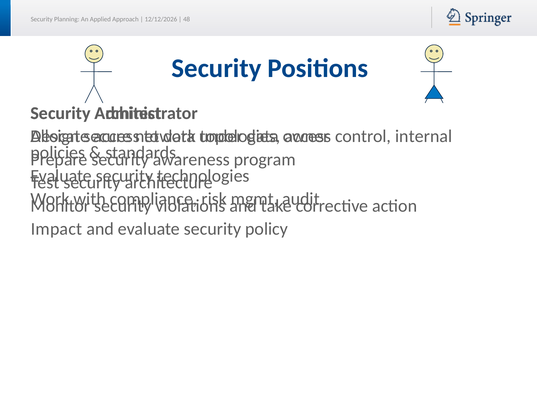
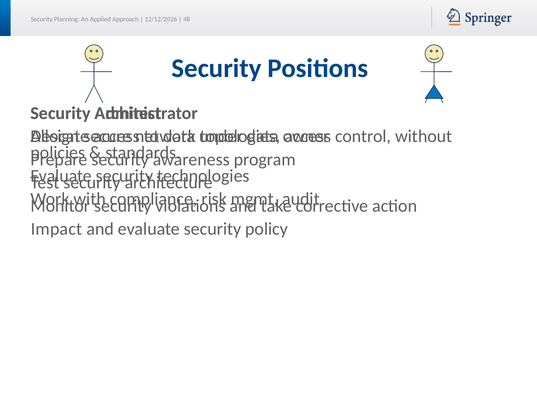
internal: internal -> without
